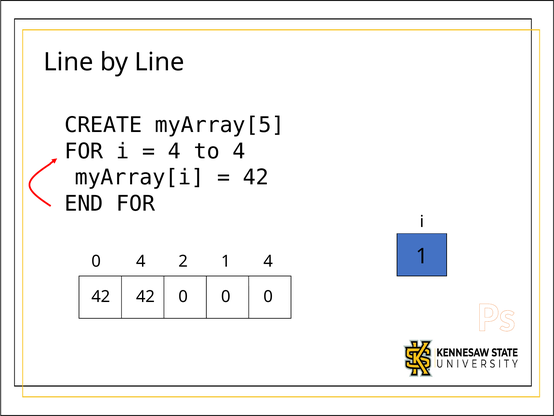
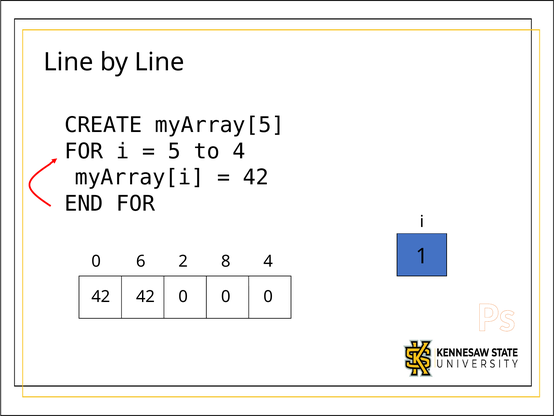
4 at (174, 151): 4 -> 5
0 4: 4 -> 6
2 1: 1 -> 8
